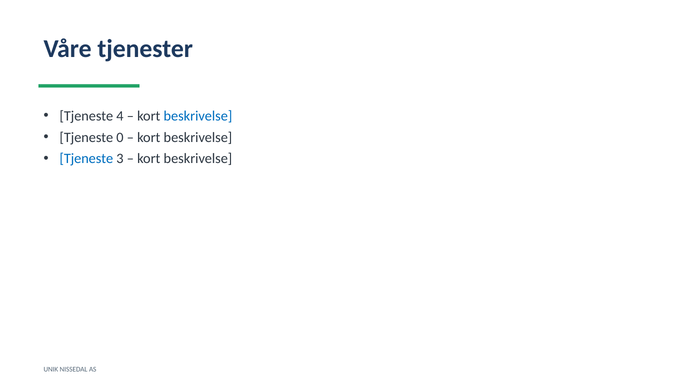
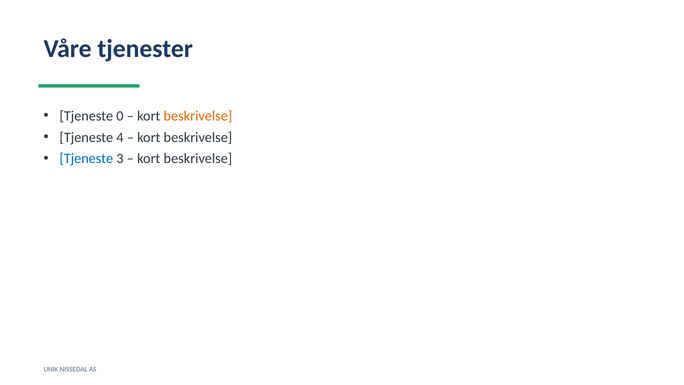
4: 4 -> 0
beskrivelse at (198, 116) colour: blue -> orange
0: 0 -> 4
